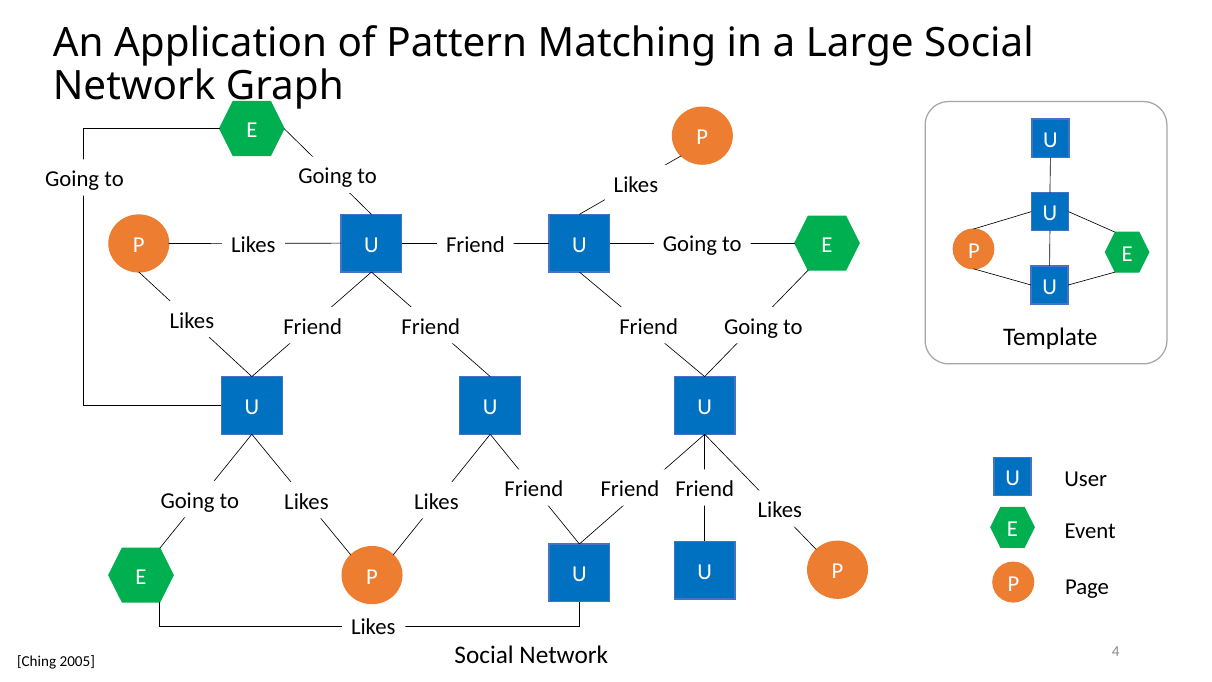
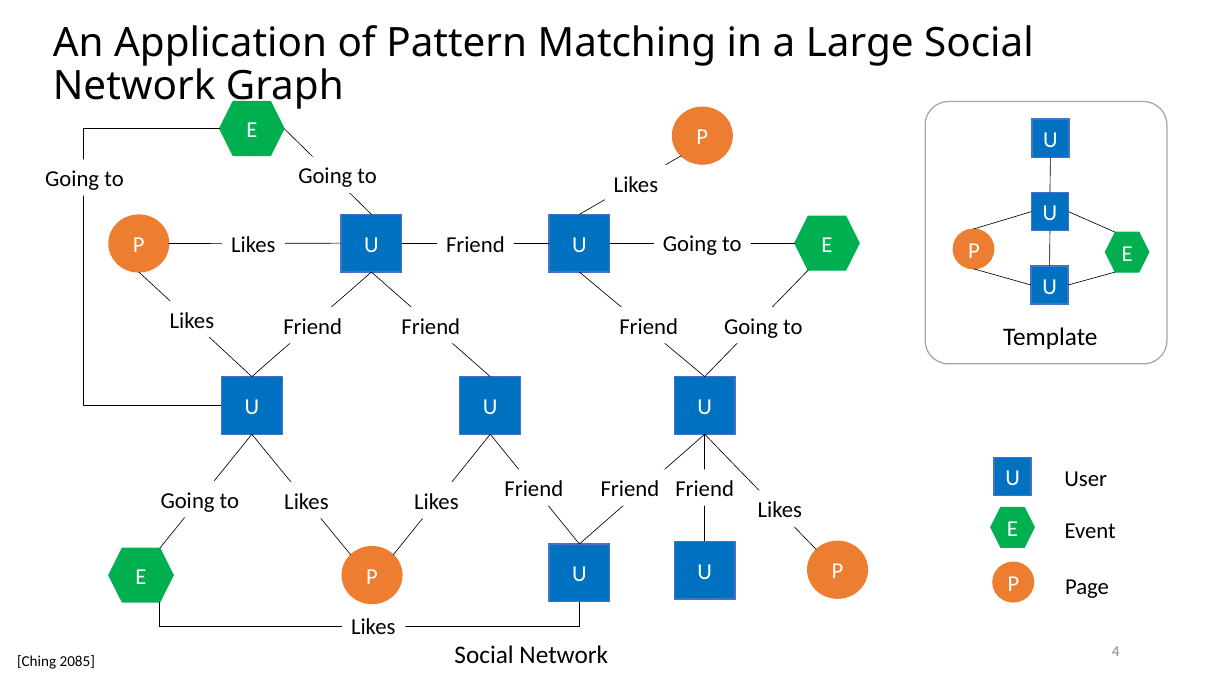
2005: 2005 -> 2085
